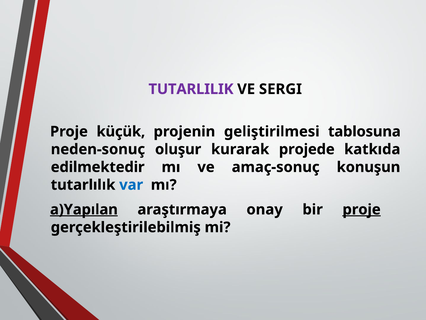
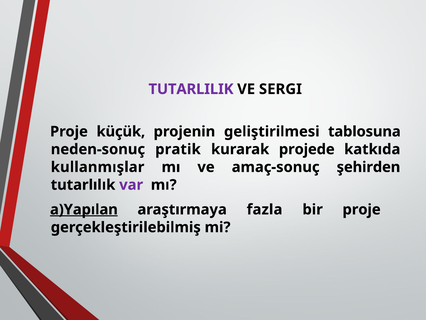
oluşur: oluşur -> pratik
edilmektedir: edilmektedir -> kullanmışlar
konuşun: konuşun -> şehirden
var colour: blue -> purple
onay: onay -> fazla
proje at (362, 209) underline: present -> none
